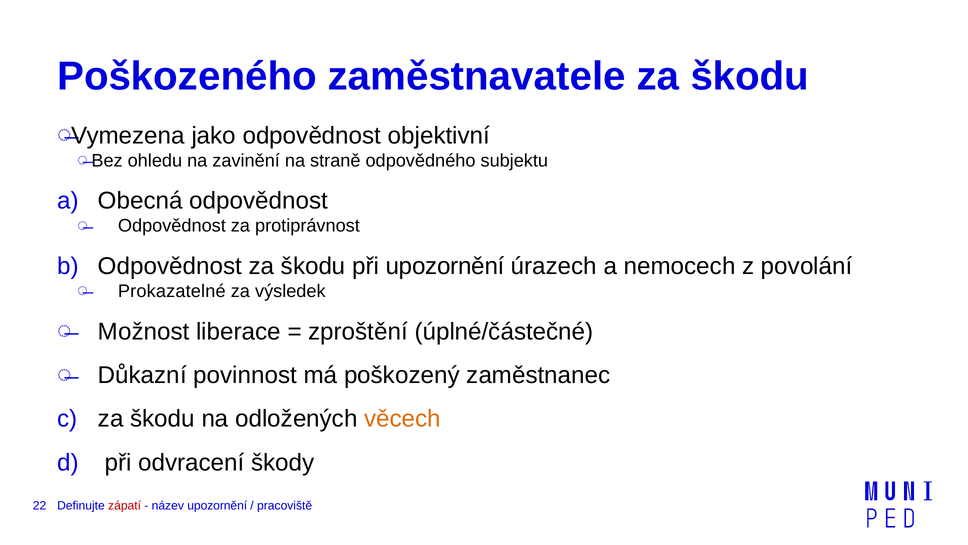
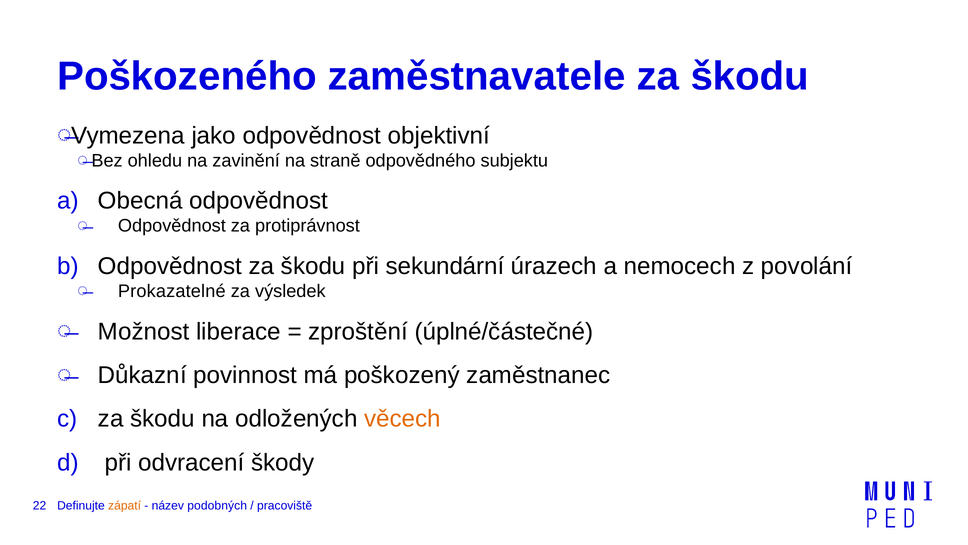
při upozornění: upozornění -> sekundární
zápatí colour: red -> orange
název upozornění: upozornění -> podobných
